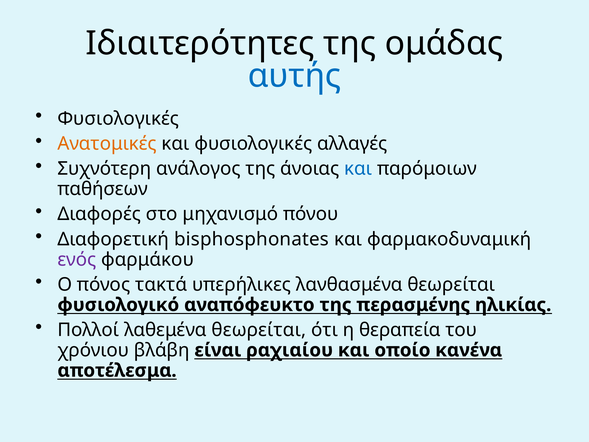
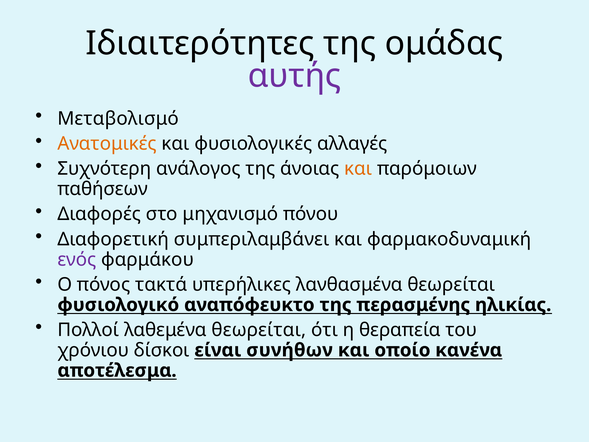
αυτής colour: blue -> purple
Φυσιολογικές at (118, 119): Φυσιολογικές -> Μεταβολισμό
και at (358, 169) colour: blue -> orange
bisphosphonates: bisphosphonates -> συμπεριλαμβάνει
βλάβη: βλάβη -> δίσκοι
ραχιαίου: ραχιαίου -> συνήθων
